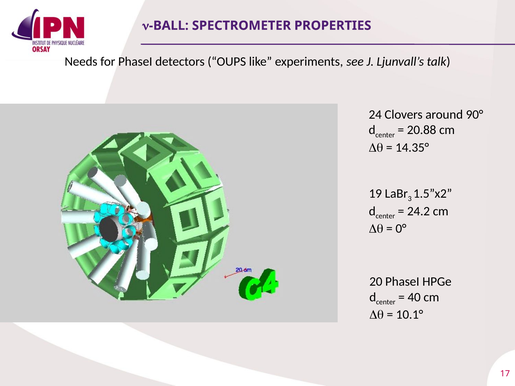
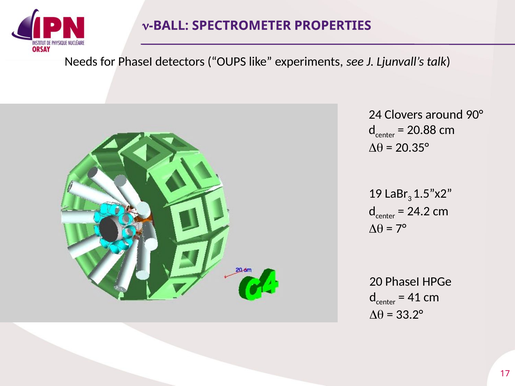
14.35°: 14.35° -> 20.35°
0°: 0° -> 7°
40: 40 -> 41
10.1°: 10.1° -> 33.2°
